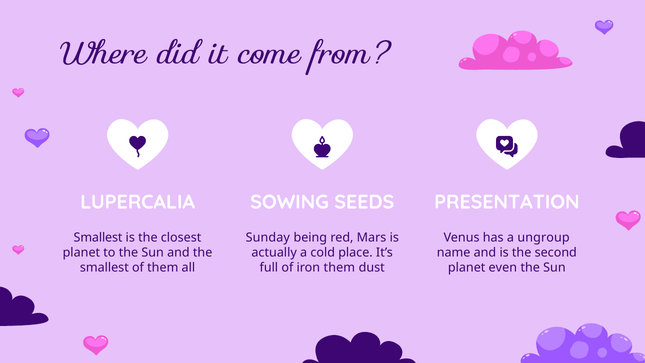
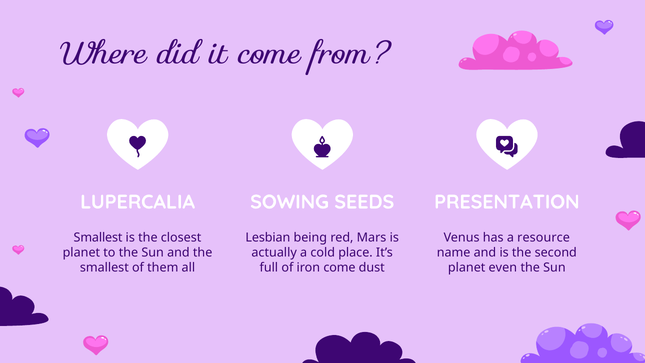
Sunday: Sunday -> Lesbian
ungroup: ungroup -> resource
iron them: them -> come
